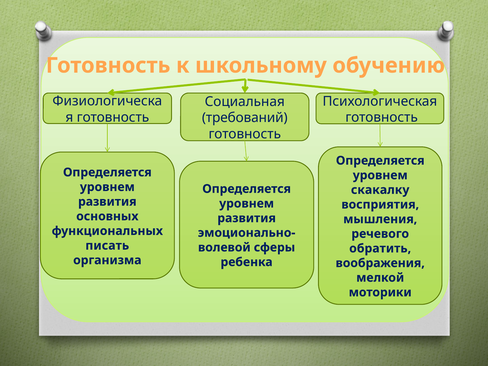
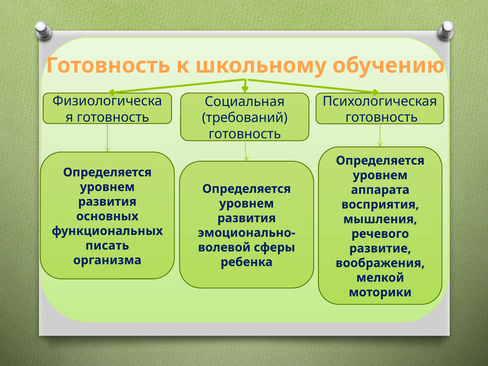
скакалку: скакалку -> аппарата
обратить: обратить -> развитие
